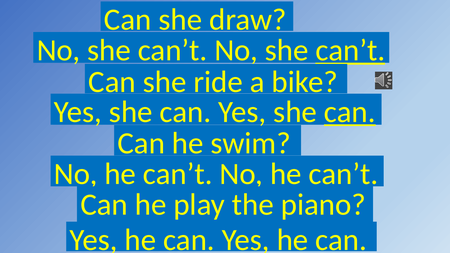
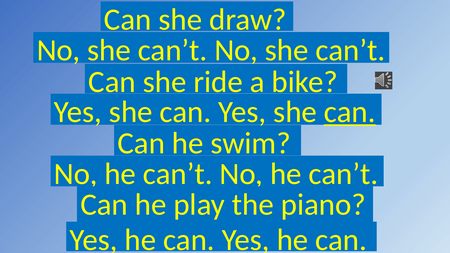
can’t at (350, 50) underline: present -> none
